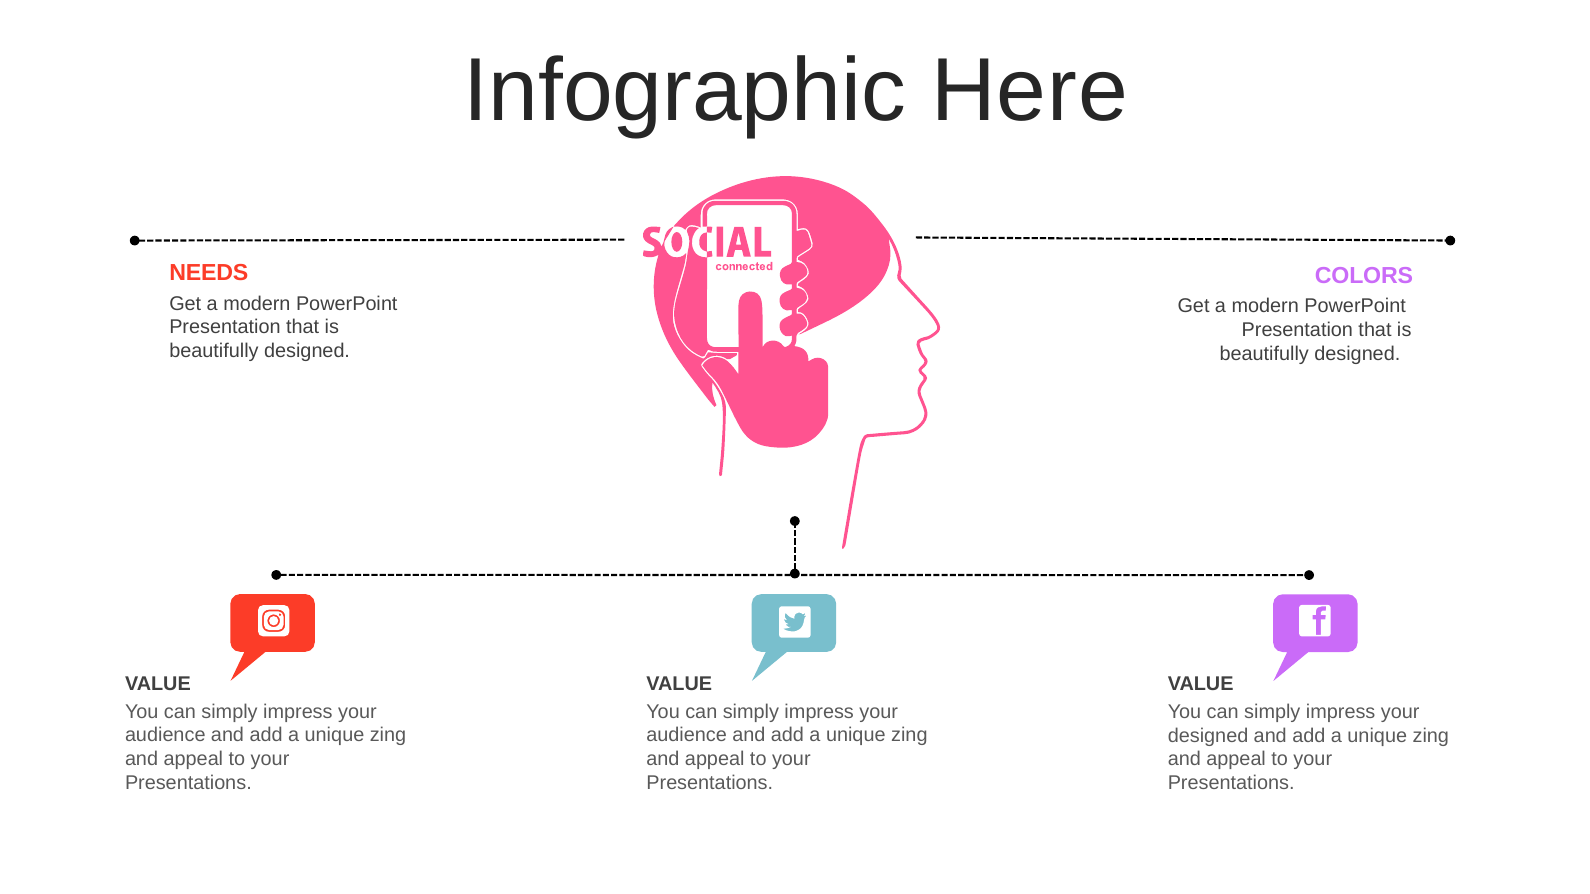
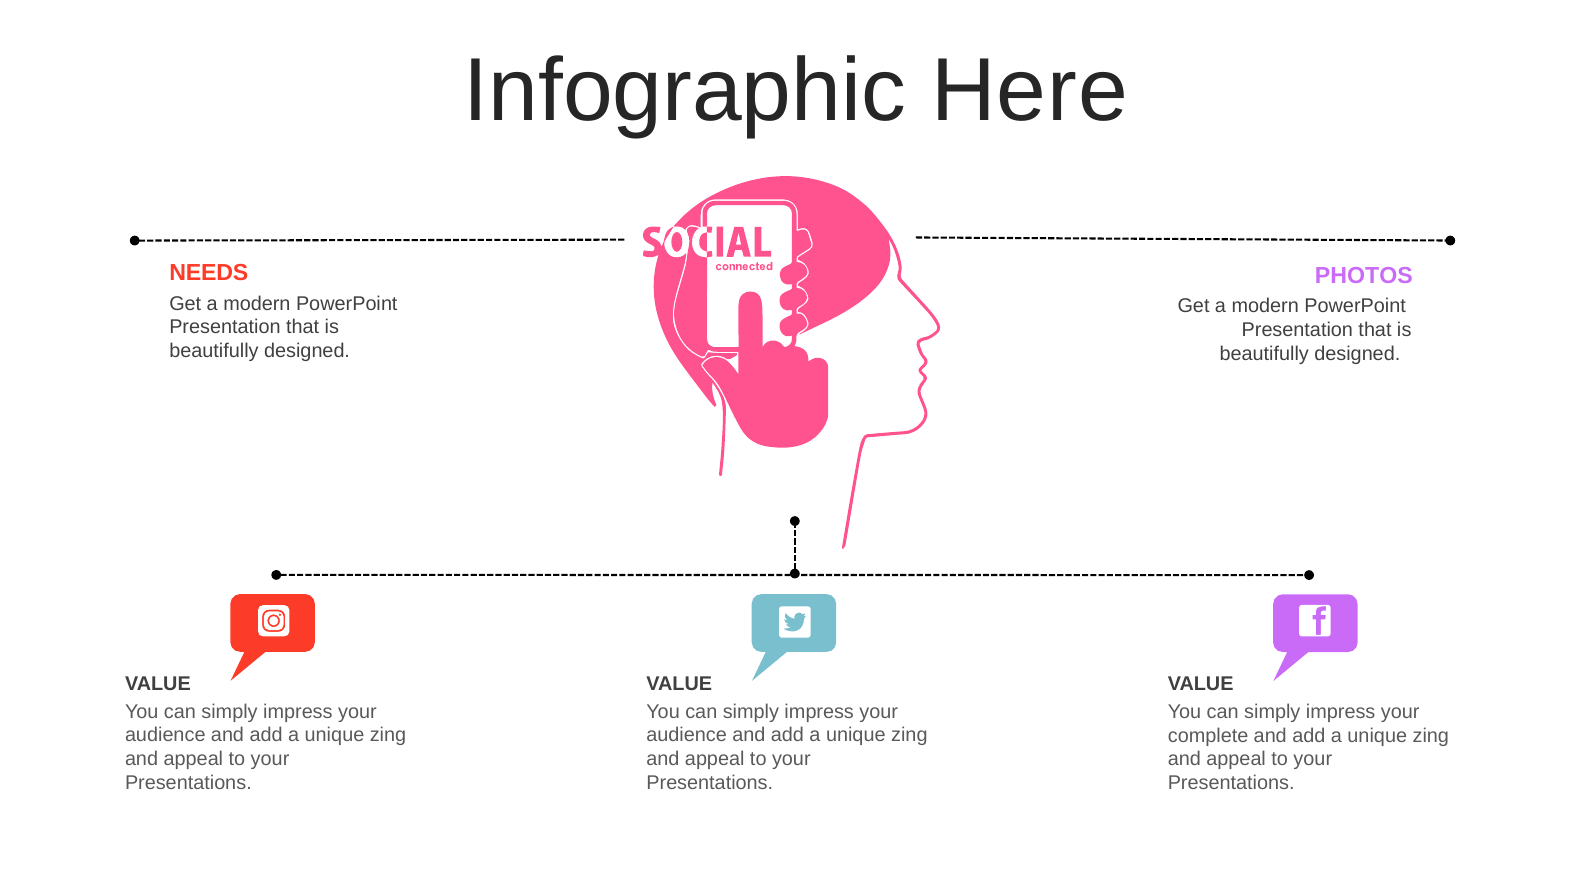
COLORS: COLORS -> PHOTOS
designed at (1208, 736): designed -> complete
